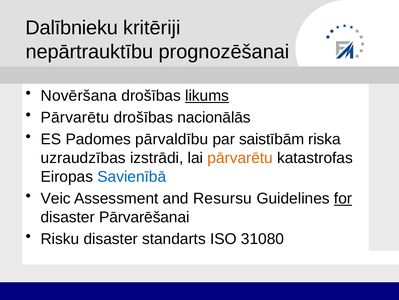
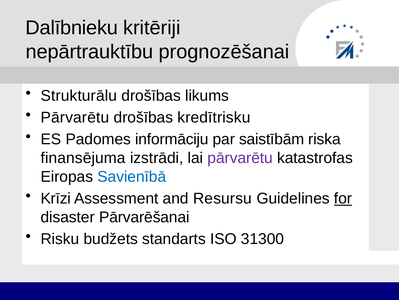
Novēršana: Novēršana -> Strukturālu
likums underline: present -> none
nacionālās: nacionālās -> kredītrisku
pārvaldību: pārvaldību -> informāciju
uzraudzības: uzraudzības -> finansējuma
pārvarētu at (240, 158) colour: orange -> purple
Veic: Veic -> Krīzi
Risku disaster: disaster -> budžets
31080: 31080 -> 31300
